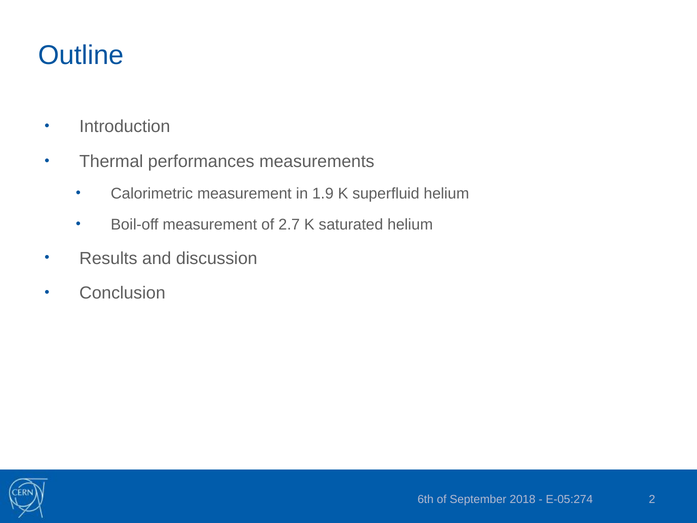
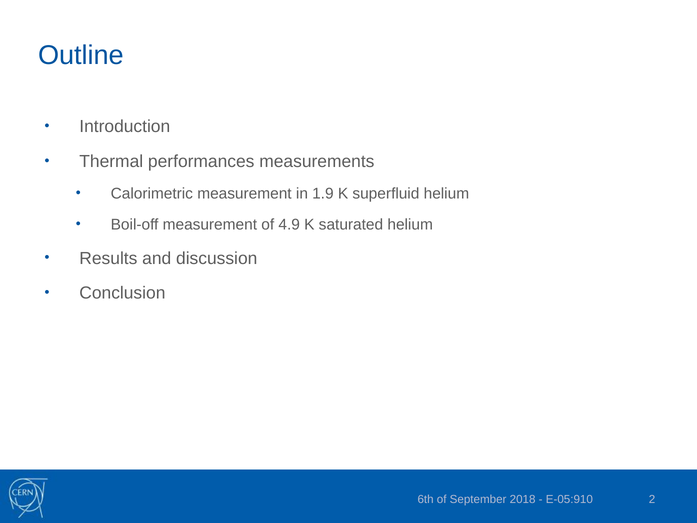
2.7: 2.7 -> 4.9
E-05:274: E-05:274 -> E-05:910
